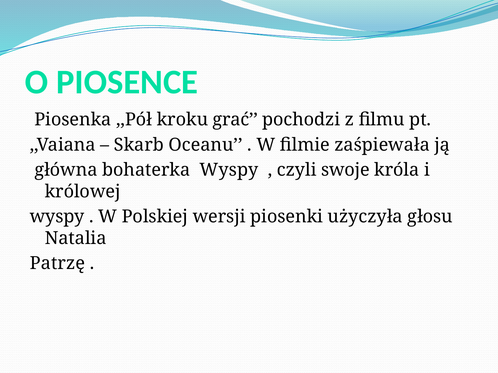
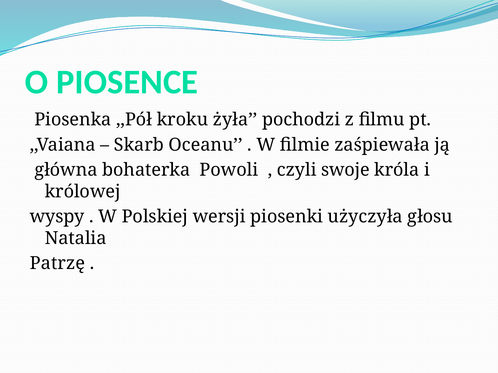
grać: grać -> żyła
bohaterka Wyspy: Wyspy -> Powoli
